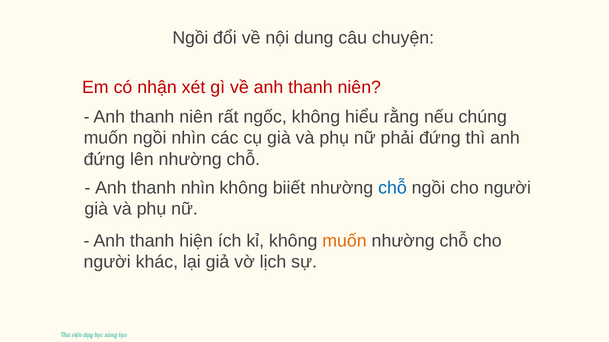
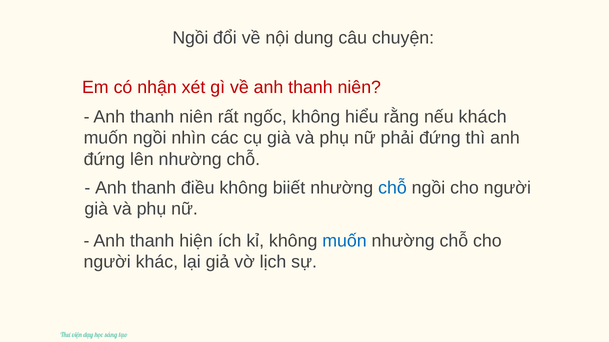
chúng: chúng -> khách
thanh nhìn: nhìn -> điều
muốn at (345, 241) colour: orange -> blue
